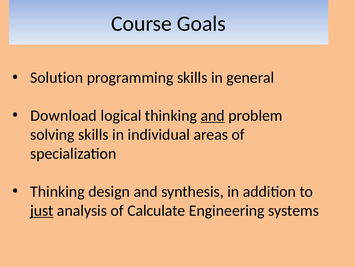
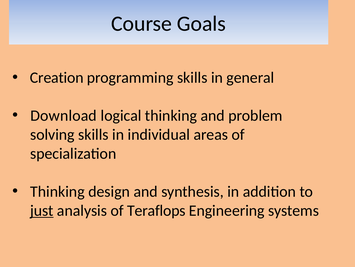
Solution: Solution -> Creation
and at (213, 115) underline: present -> none
Calculate: Calculate -> Teraflops
